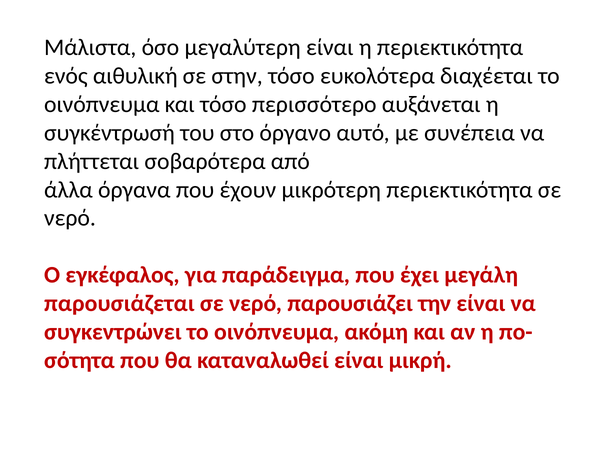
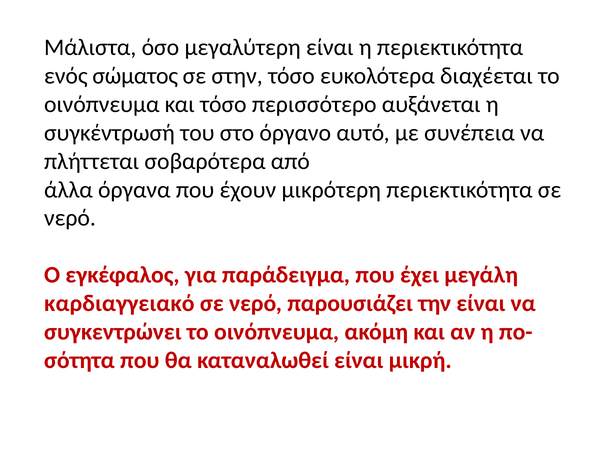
αιθυλική: αιθυλική -> σώματος
παρουσιάζεται: παρουσιάζεται -> καρδιαγγειακό
